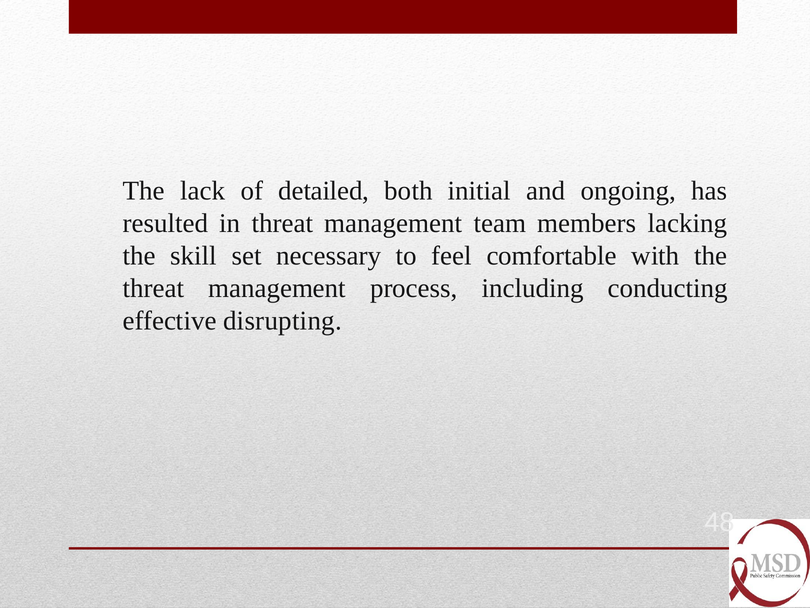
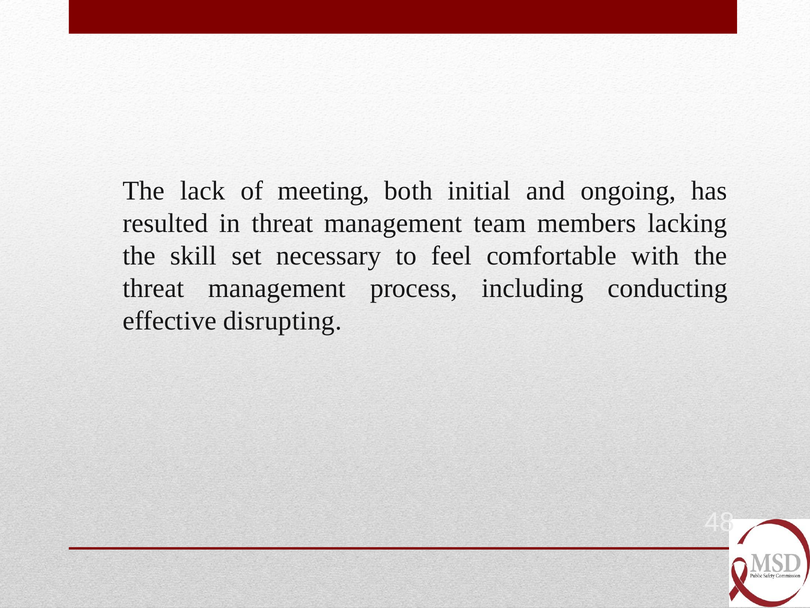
detailed: detailed -> meeting
